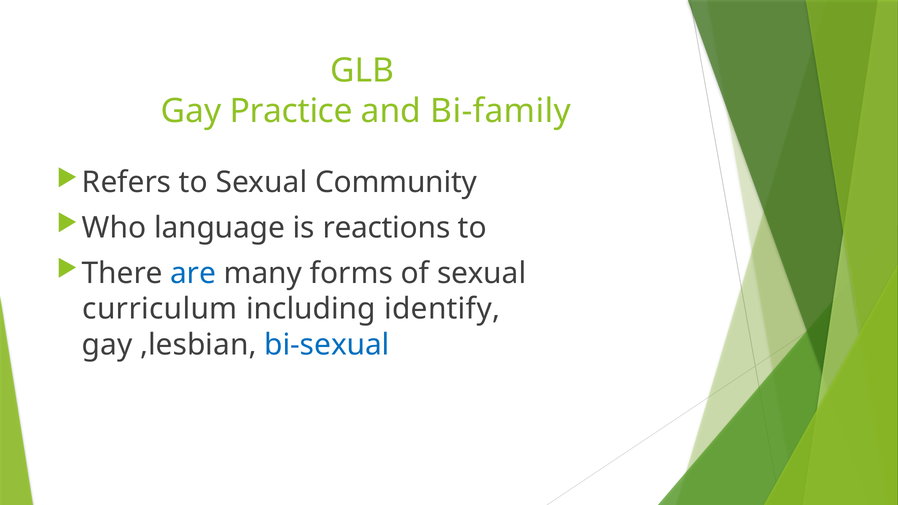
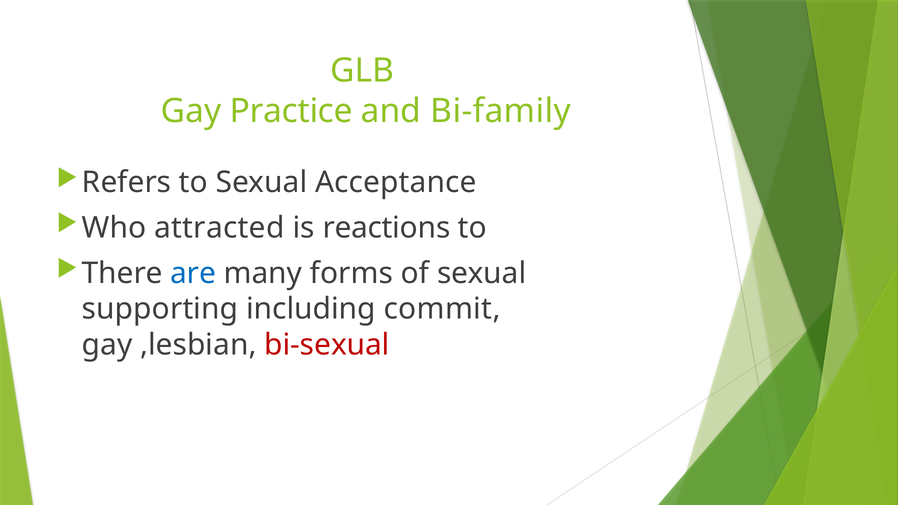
Community: Community -> Acceptance
language: language -> attracted
curriculum: curriculum -> supporting
identify: identify -> commit
bi-sexual colour: blue -> red
